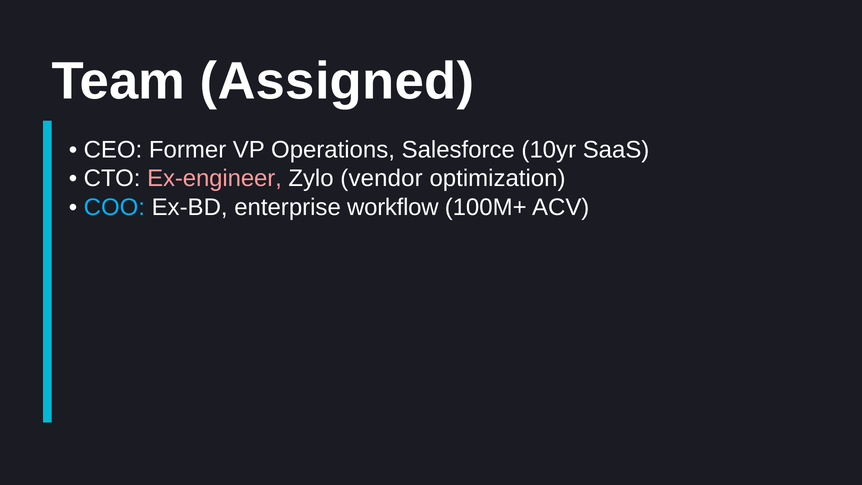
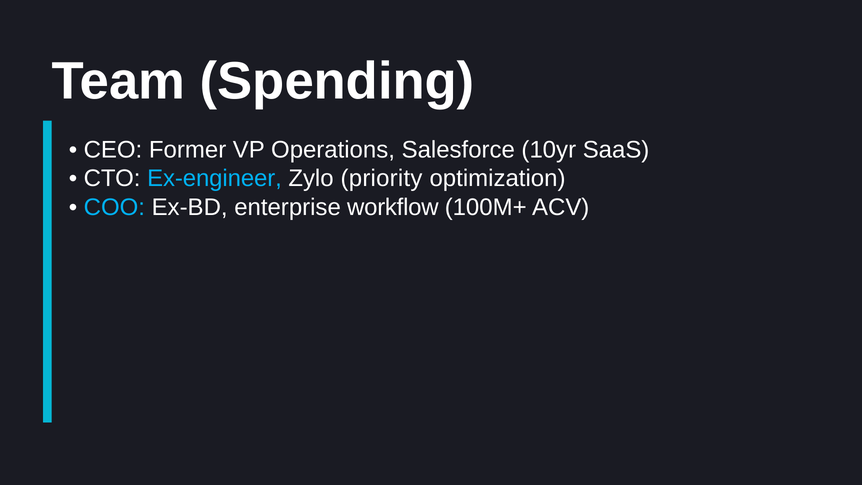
Assigned: Assigned -> Spending
Ex-engineer colour: pink -> light blue
vendor: vendor -> priority
